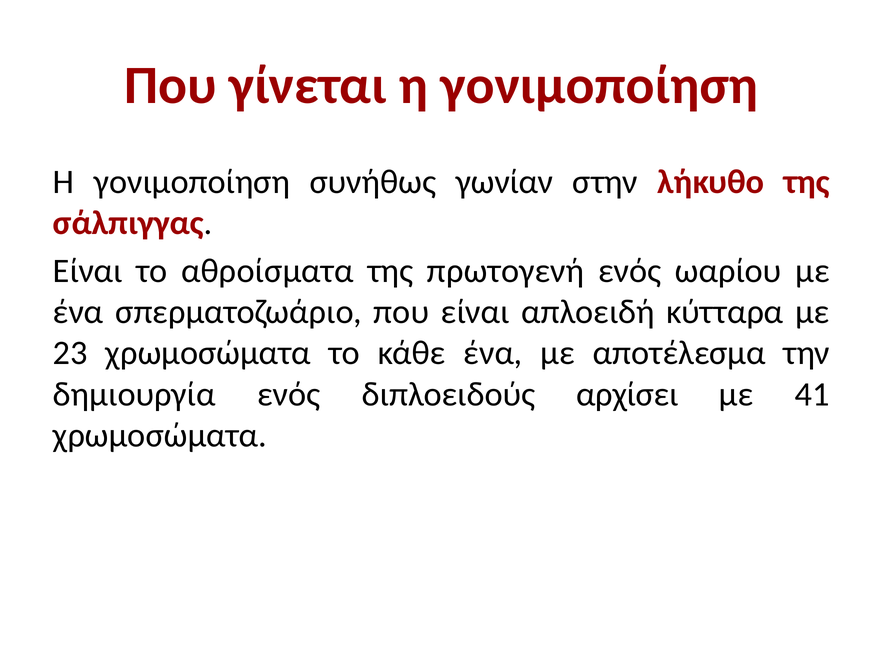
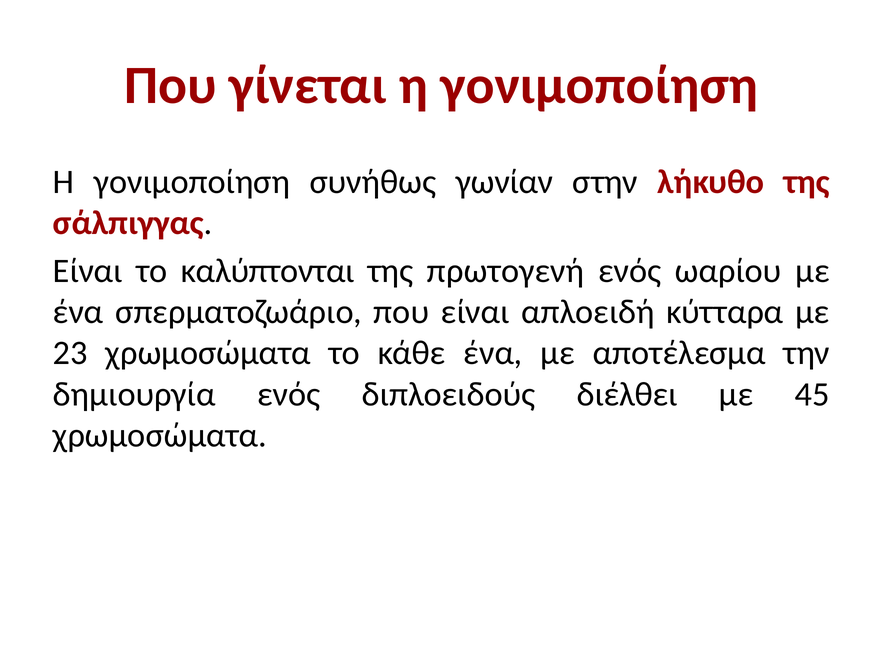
αθροίσματα: αθροίσματα -> καλύπτονται
αρχίσει: αρχίσει -> διέλθει
41: 41 -> 45
